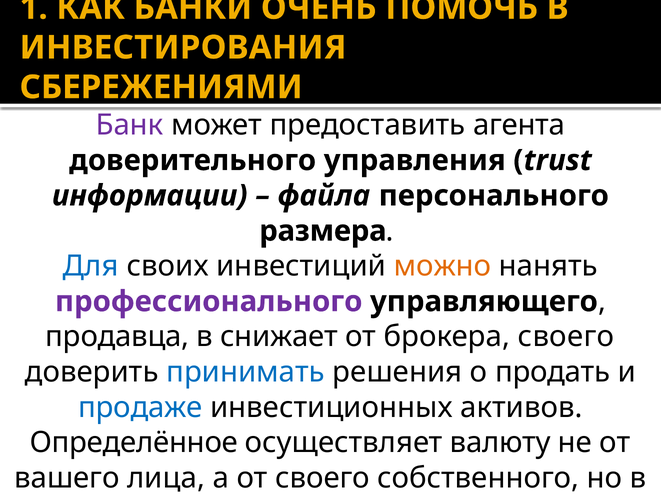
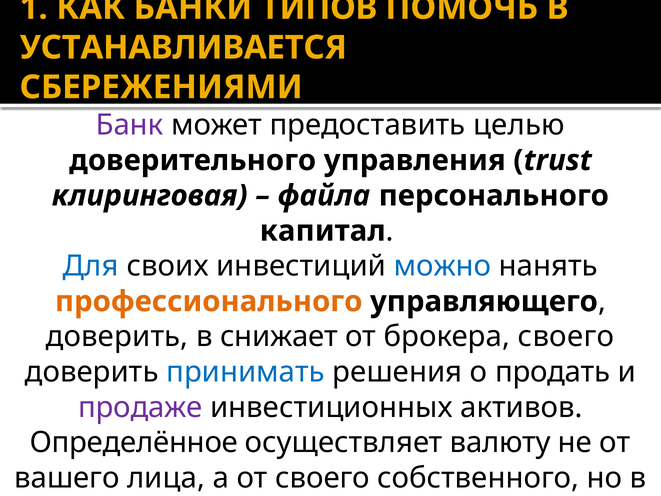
ОЧЕНЬ: ОЧЕНЬ -> ТИПОВ
ИНВЕСТИРОВАНИЯ: ИНВЕСТИРОВАНИЯ -> УСТАНАВЛИВАЕТСЯ
агента: агента -> целью
информации: информации -> клиринговая
размера: размера -> капитал
можно colour: orange -> blue
профессионального colour: purple -> orange
продавца at (117, 337): продавца -> доверить
продаже colour: blue -> purple
